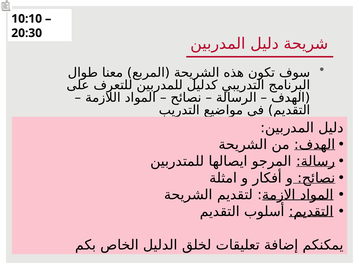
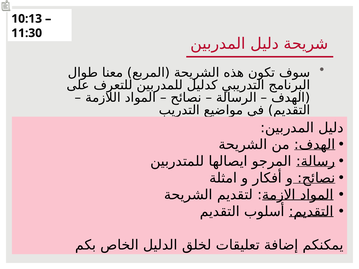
10:10: 10:10 -> 10:13
20:30: 20:30 -> 11:30
